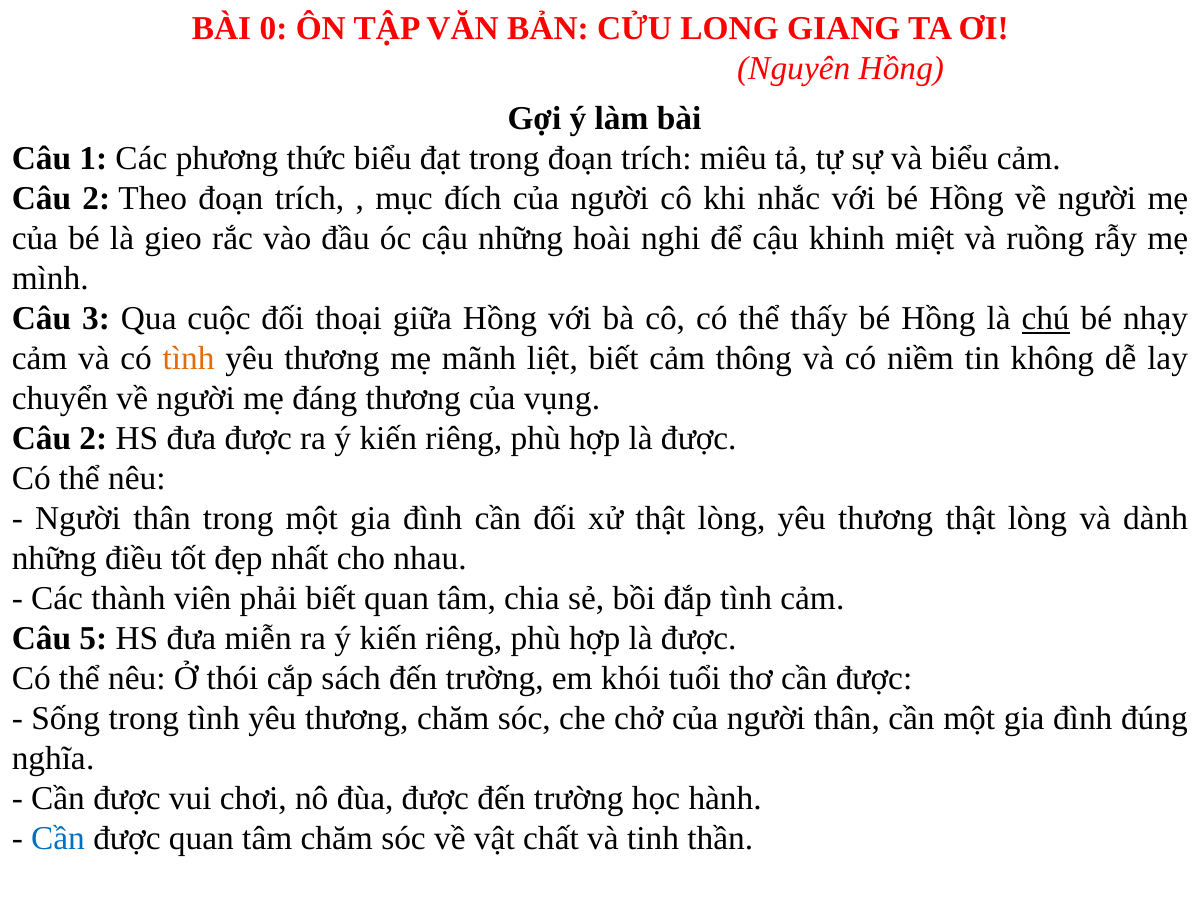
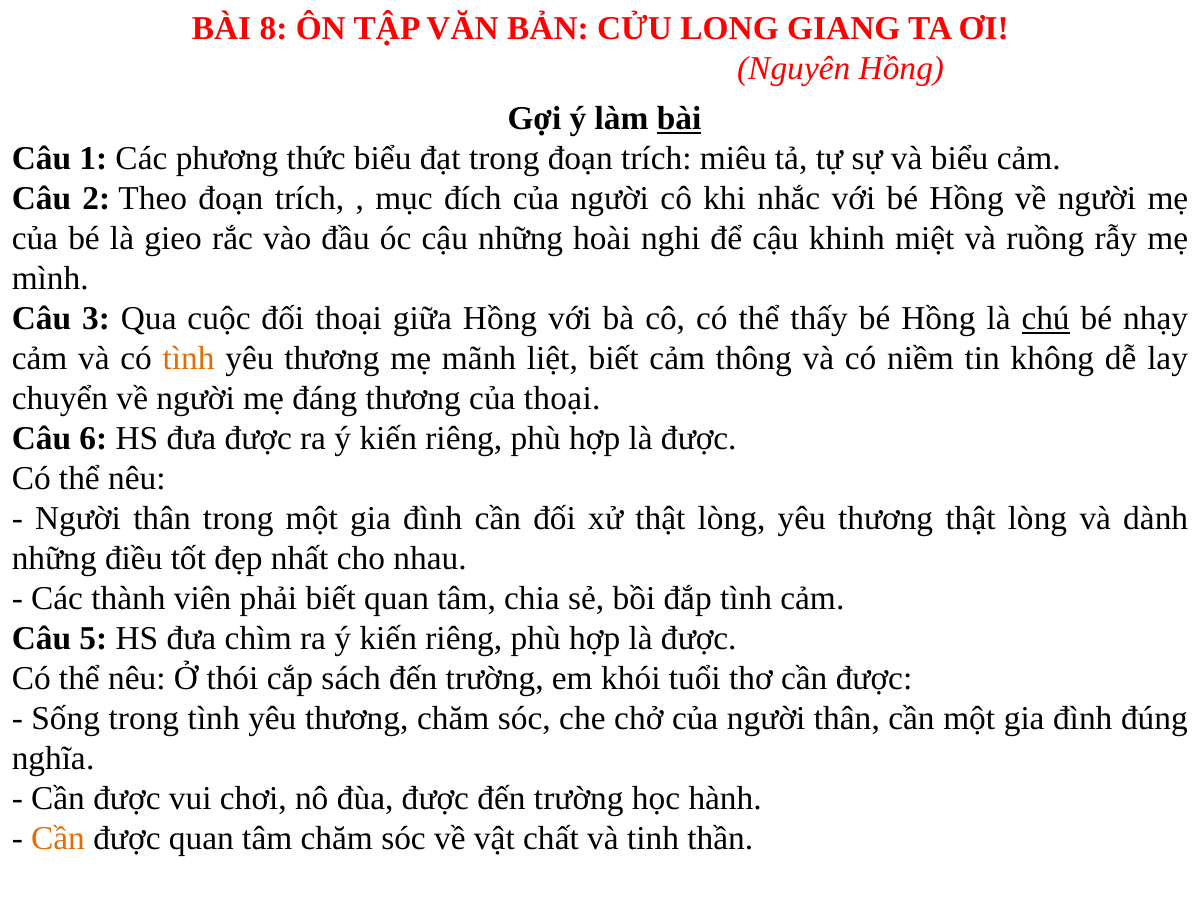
0: 0 -> 8
bài at (679, 118) underline: none -> present
của vụng: vụng -> thoại
2 at (93, 439): 2 -> 6
miễn: miễn -> chìm
Cần at (58, 839) colour: blue -> orange
